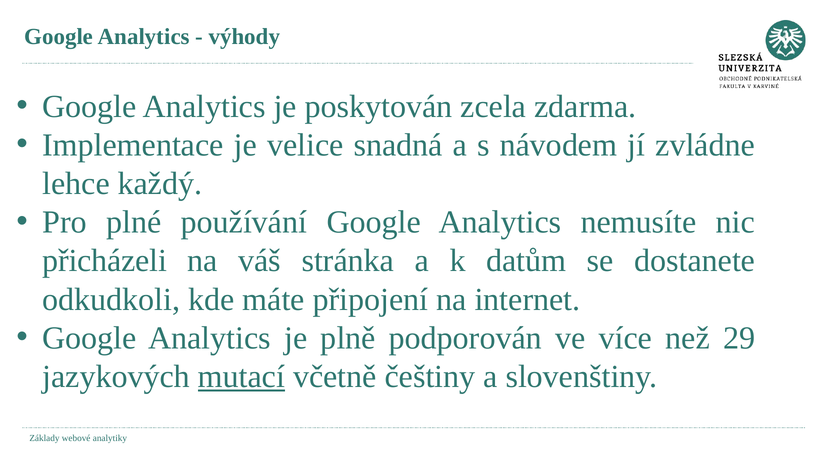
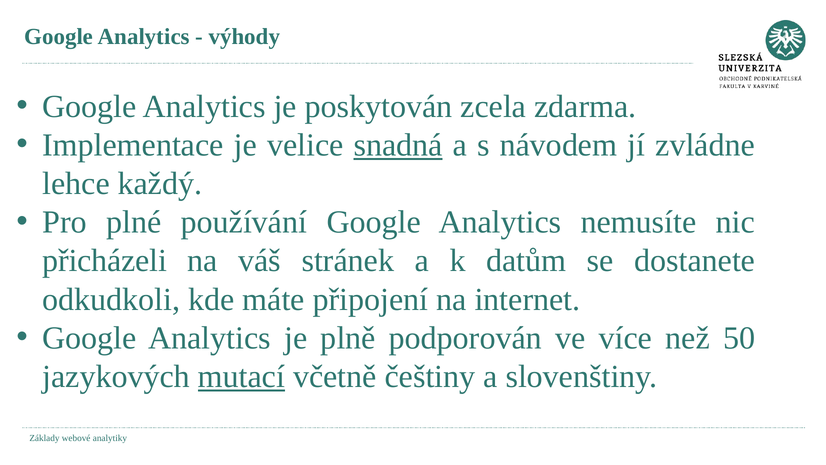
snadná underline: none -> present
stránka: stránka -> stránek
29: 29 -> 50
